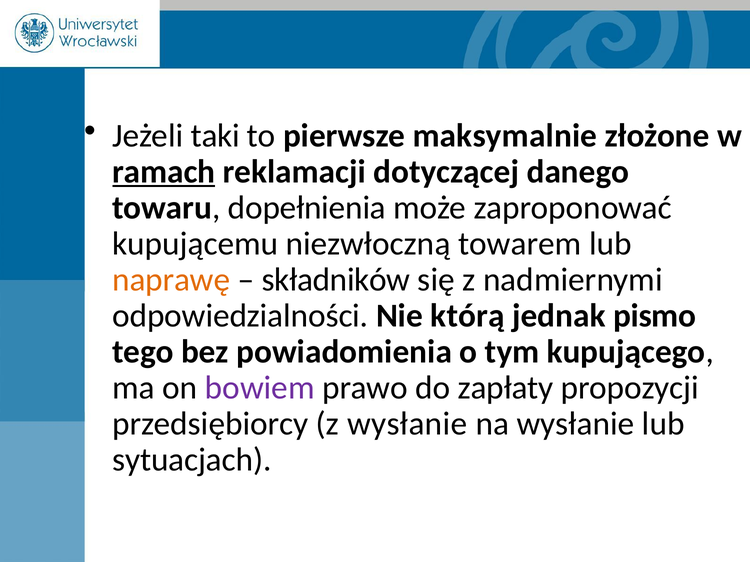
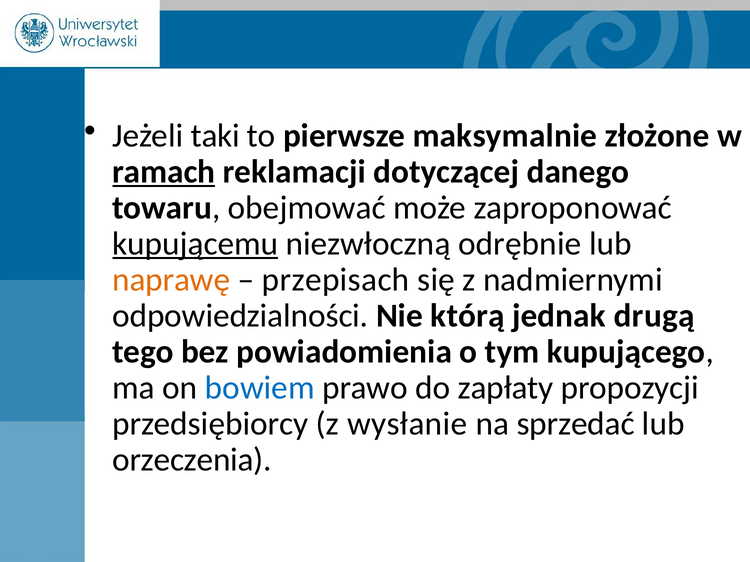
dopełnienia: dopełnienia -> obejmować
kupującemu underline: none -> present
towarem: towarem -> odrębnie
składników: składników -> przepisach
pismo: pismo -> drugą
bowiem colour: purple -> blue
na wysłanie: wysłanie -> sprzedać
sytuacjach: sytuacjach -> orzeczenia
